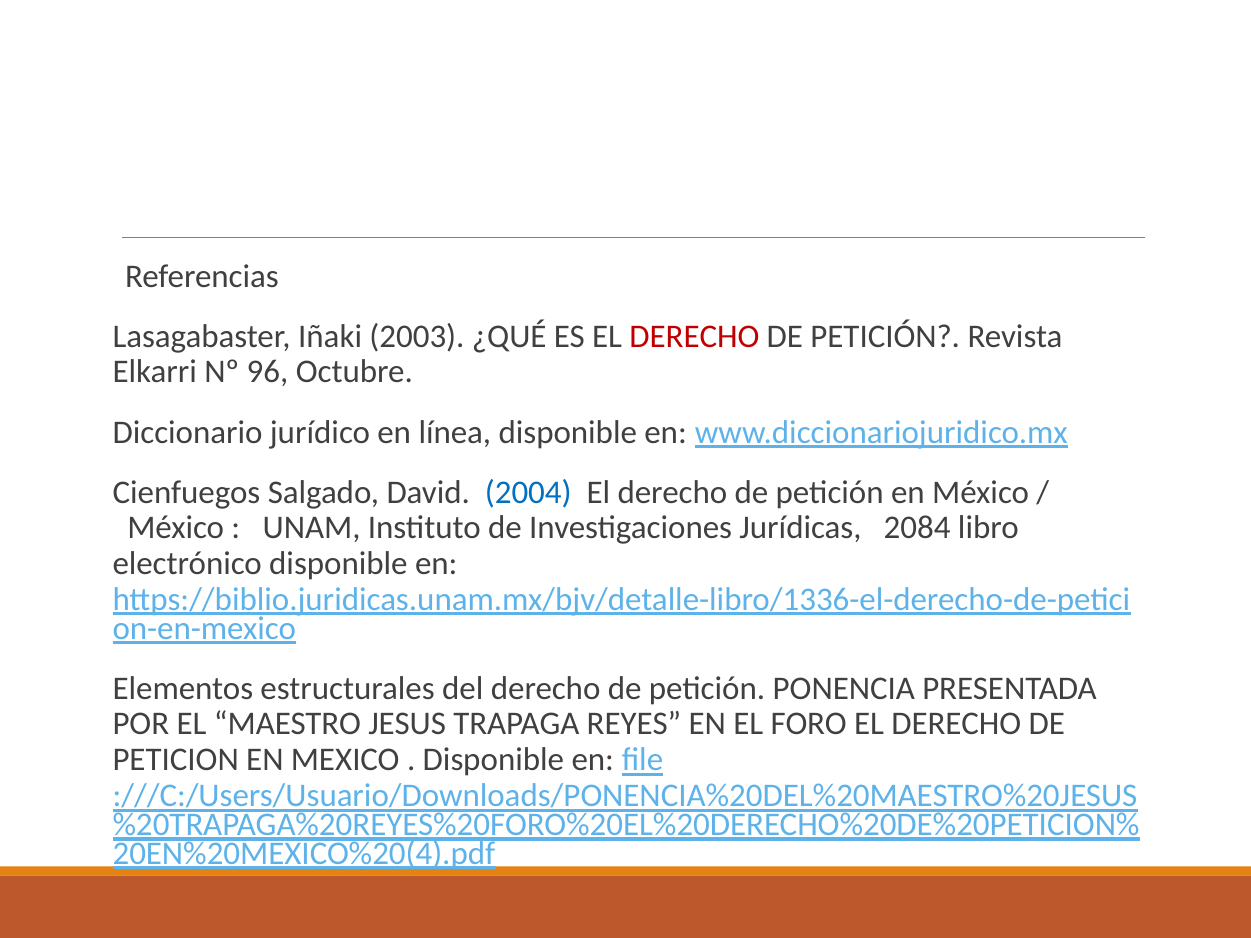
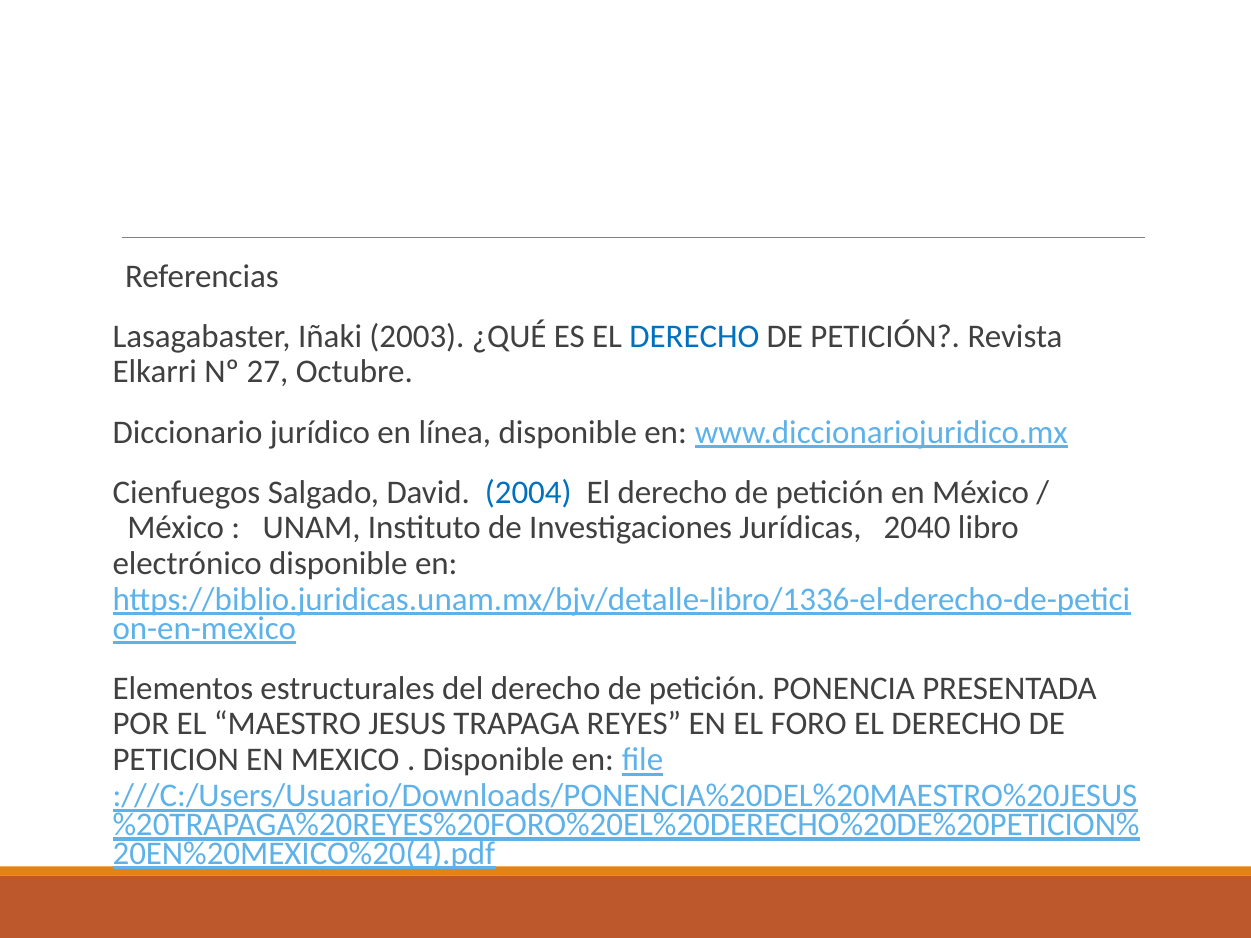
DERECHO at (694, 336) colour: red -> blue
96: 96 -> 27
2084: 2084 -> 2040
